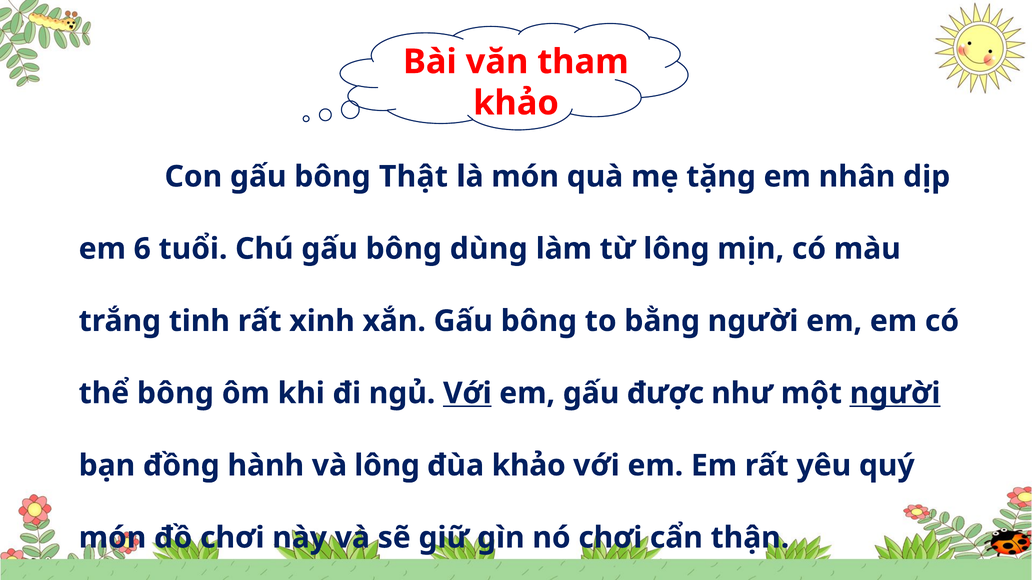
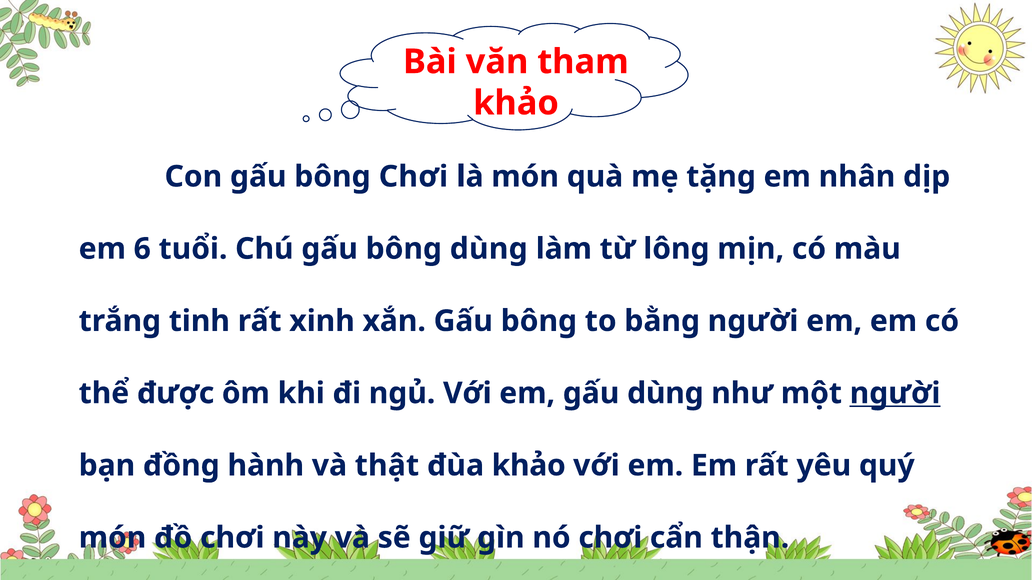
bông Thật: Thật -> Chơi
thể bông: bông -> được
Với at (467, 394) underline: present -> none
gấu được: được -> dùng
và lông: lông -> thật
